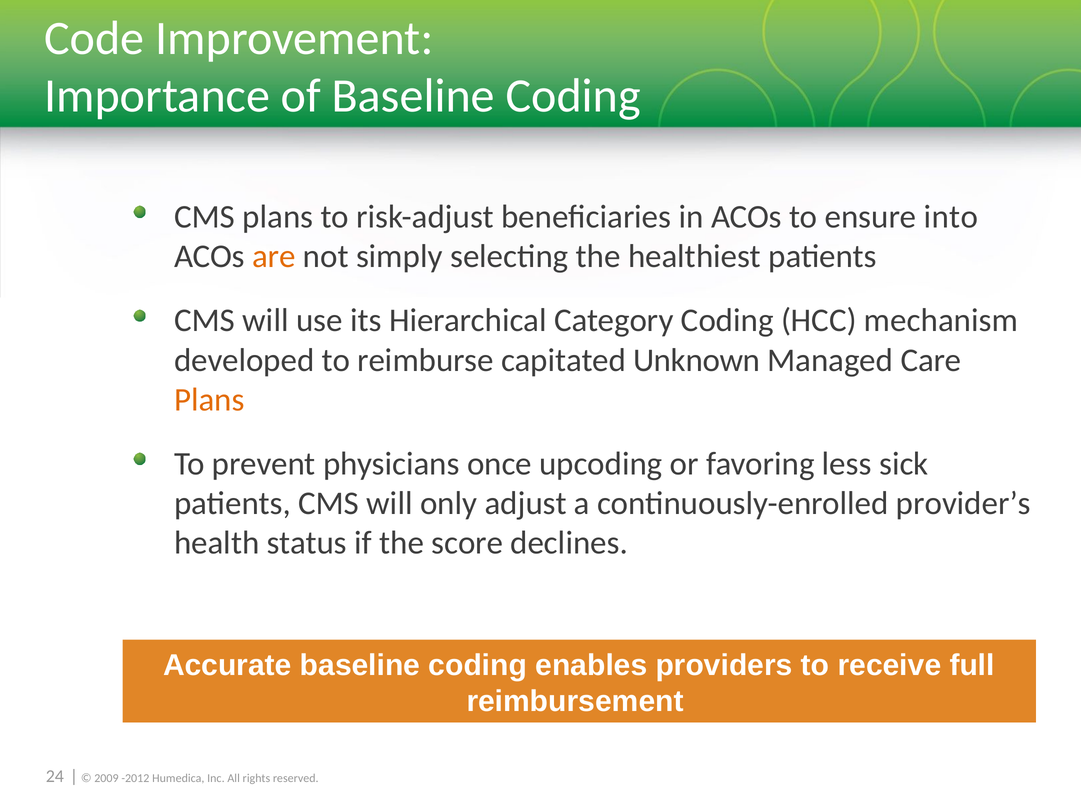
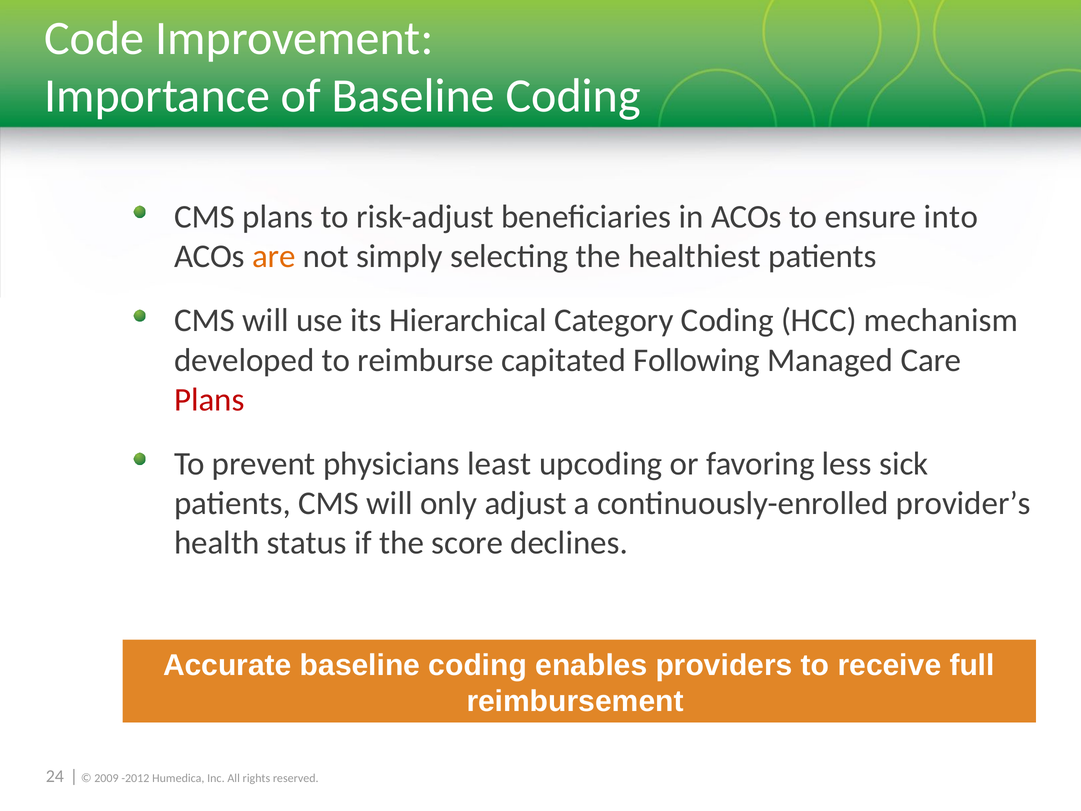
Unknown: Unknown -> Following
Plans at (209, 400) colour: orange -> red
once: once -> least
